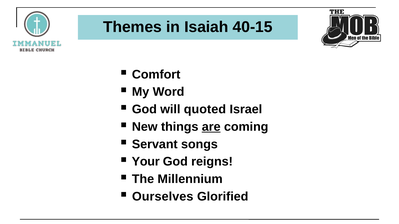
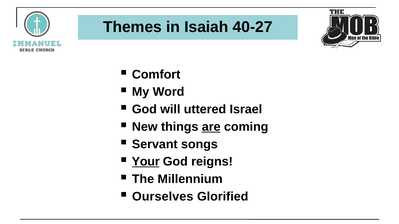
40-15: 40-15 -> 40-27
quoted: quoted -> uttered
Your underline: none -> present
